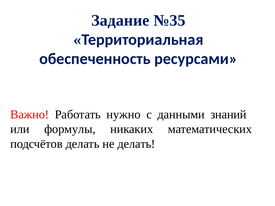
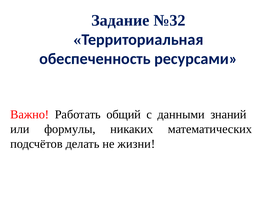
№35: №35 -> №32
нужно: нужно -> общий
не делать: делать -> жизни
